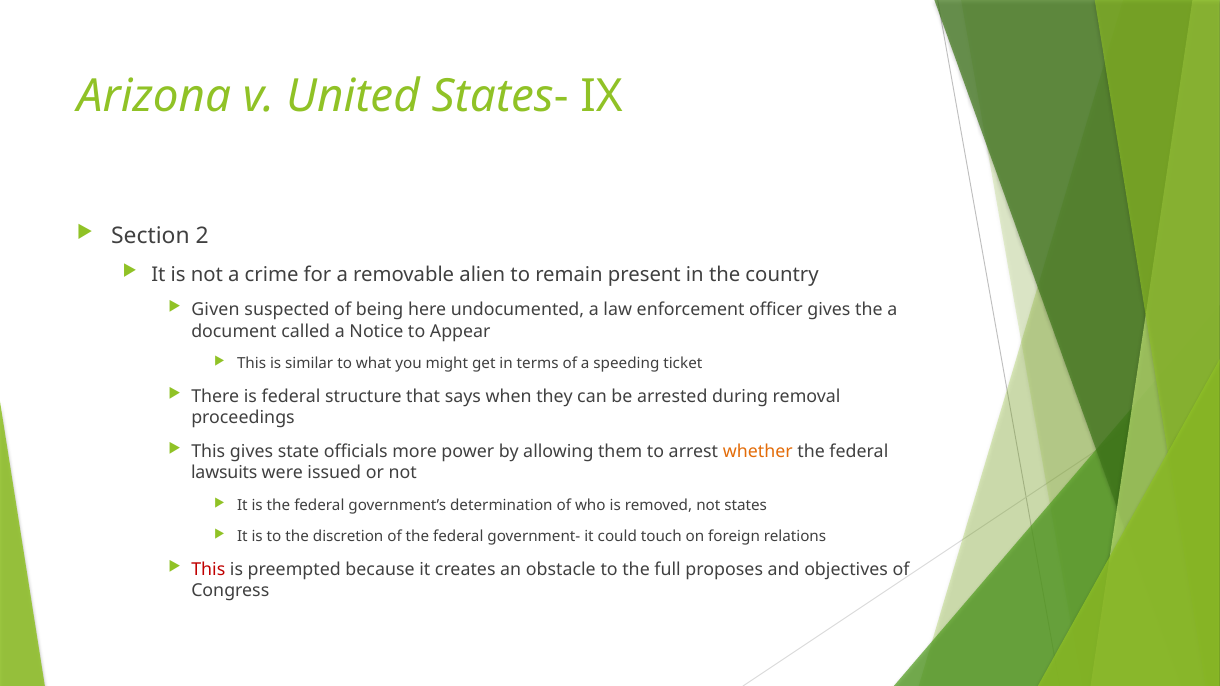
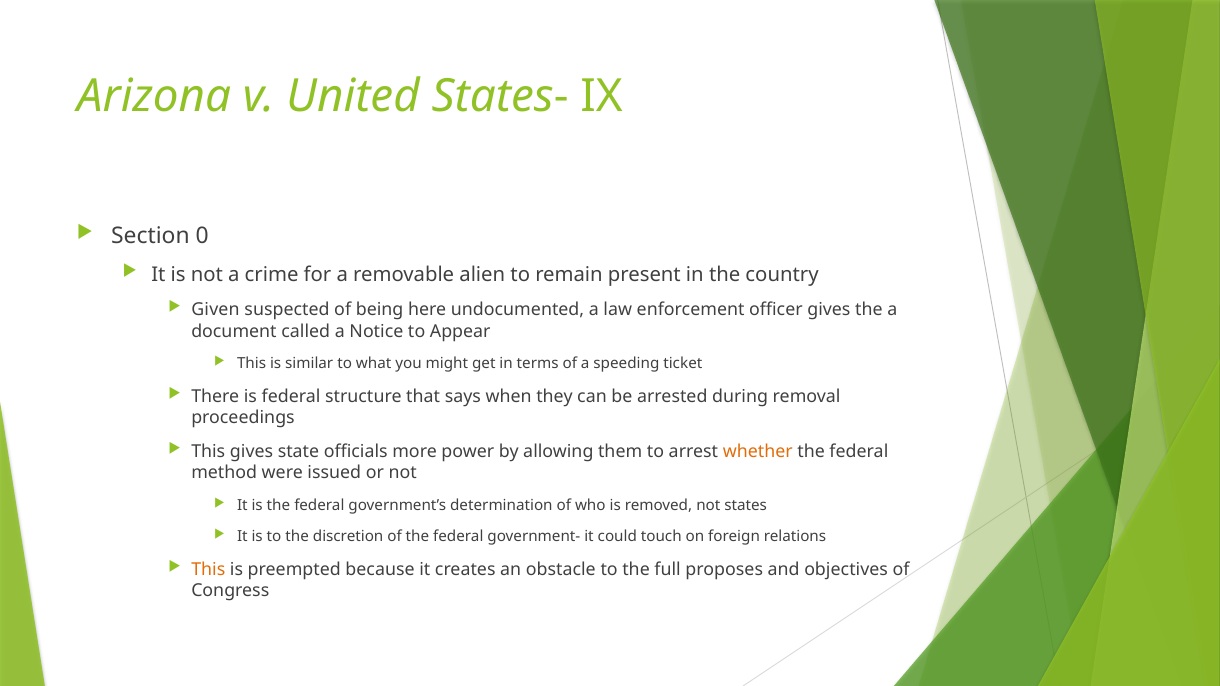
2: 2 -> 0
lawsuits: lawsuits -> method
This at (208, 569) colour: red -> orange
